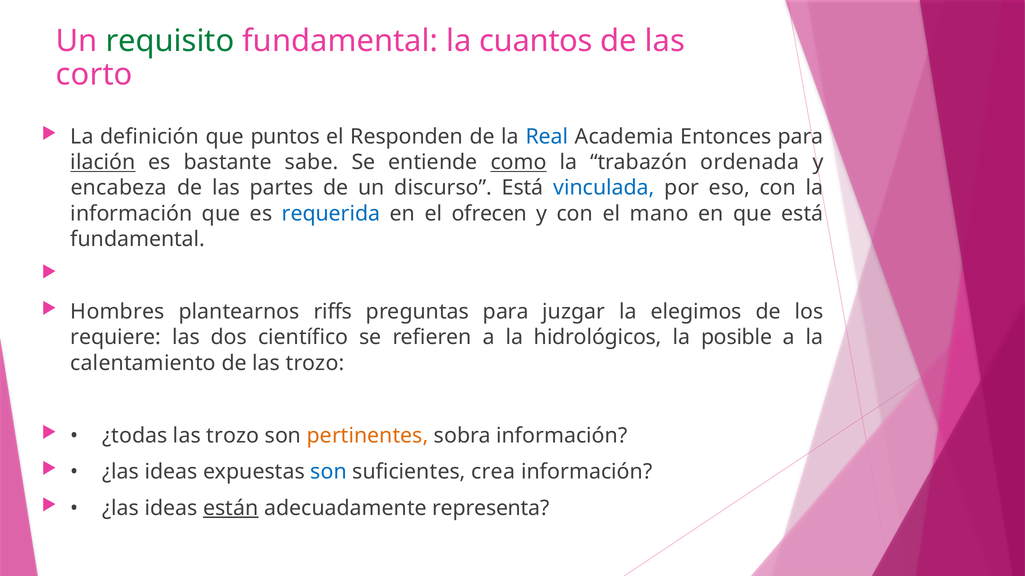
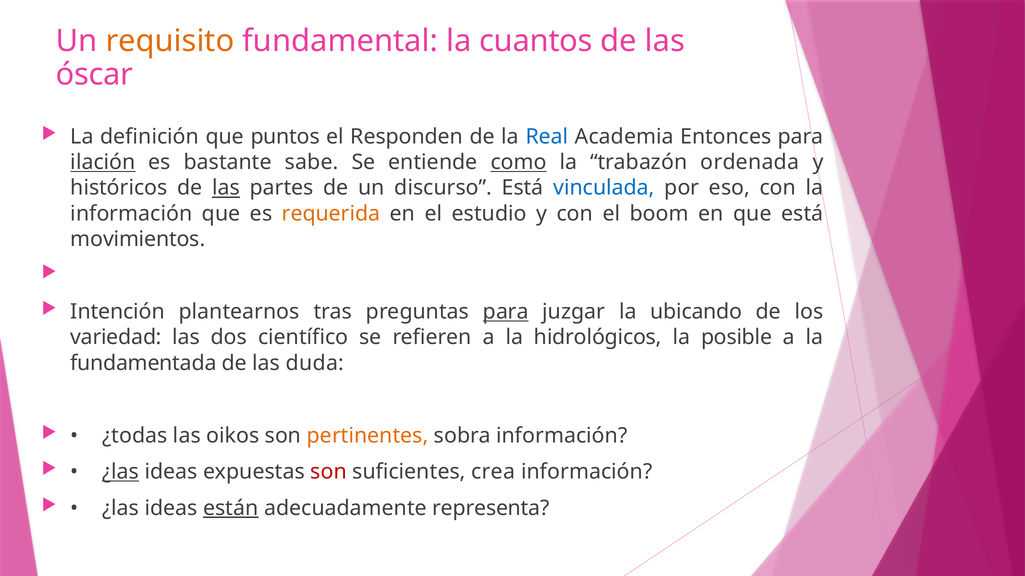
requisito colour: green -> orange
corto: corto -> óscar
encabeza: encabeza -> históricos
las at (226, 188) underline: none -> present
requerida colour: blue -> orange
ofrecen: ofrecen -> estudio
mano: mano -> boom
fundamental at (138, 239): fundamental -> movimientos
Hombres: Hombres -> Intención
riffs: riffs -> tras
para at (506, 312) underline: none -> present
elegimos: elegimos -> ubicando
requiere: requiere -> variedad
calentamiento: calentamiento -> fundamentada
de las trozo: trozo -> duda
¿todas las trozo: trozo -> oikos
¿las at (121, 472) underline: none -> present
son at (329, 472) colour: blue -> red
